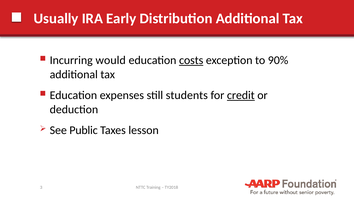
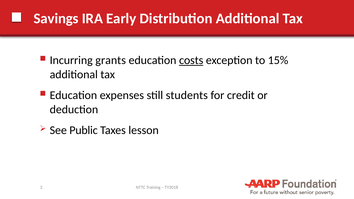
Usually: Usually -> Savings
would: would -> grants
90%: 90% -> 15%
credit underline: present -> none
